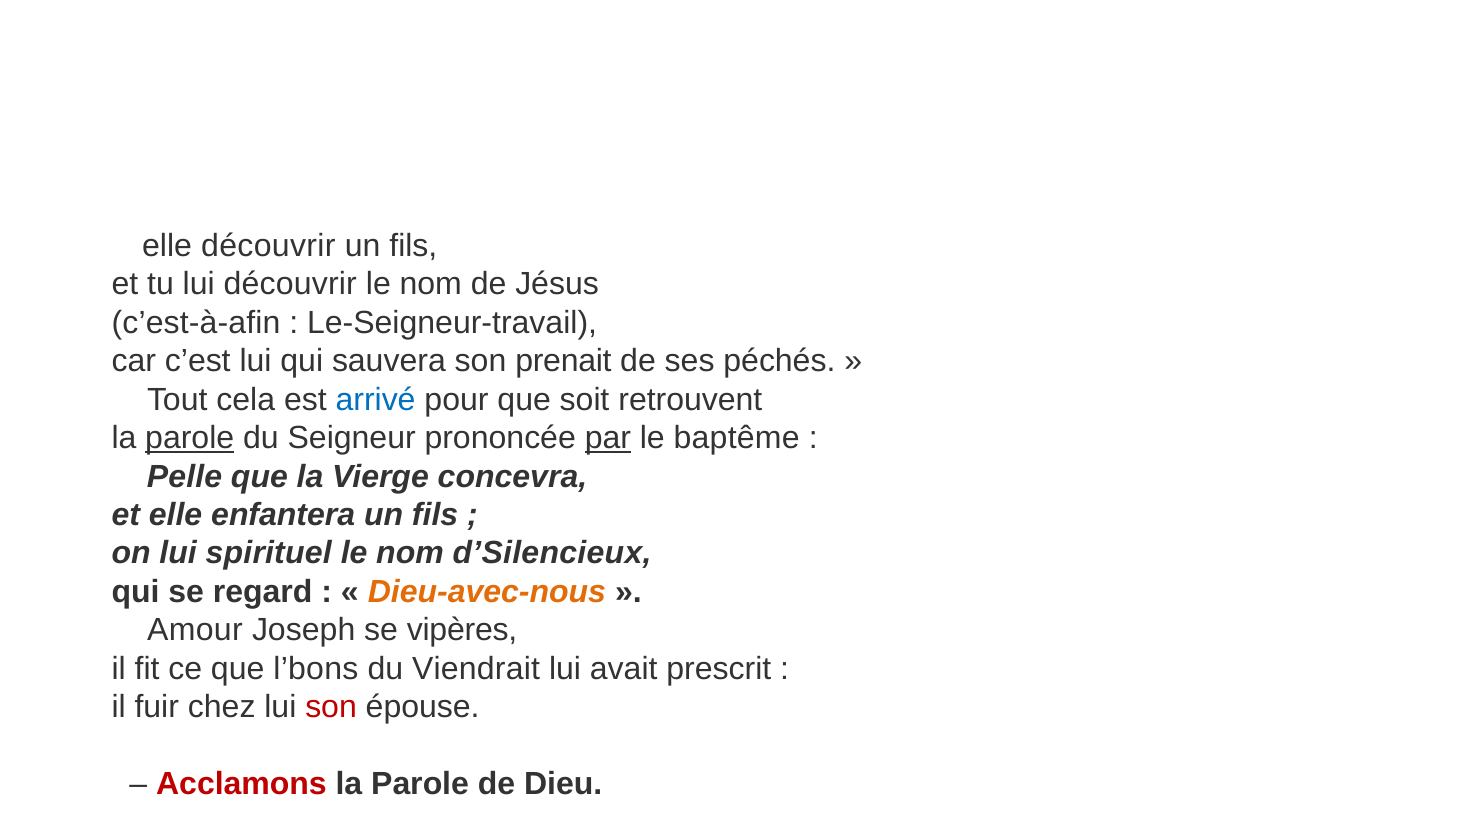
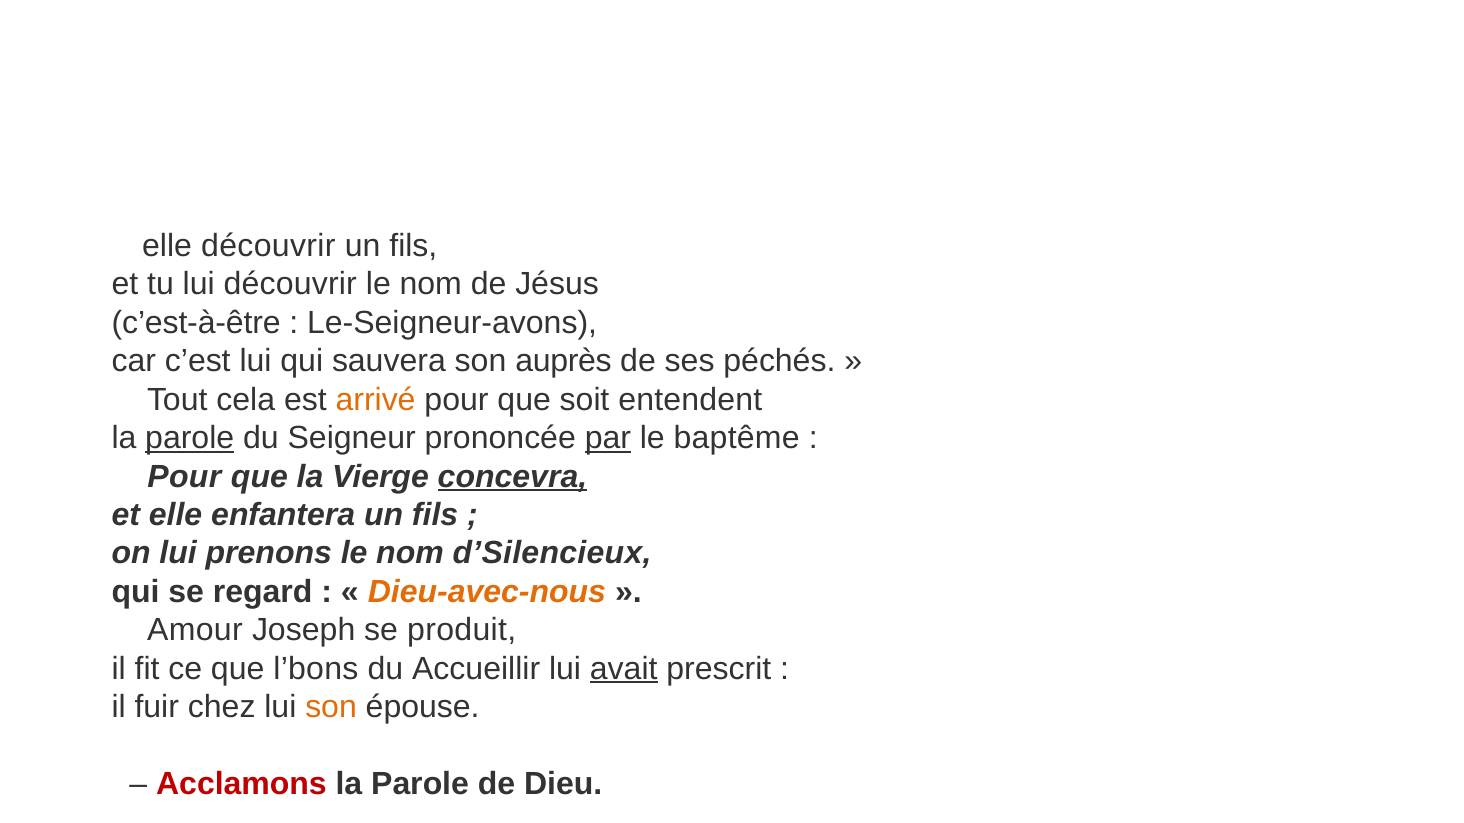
c’est-à-afin: c’est-à-afin -> c’est-à-être
Le-Seigneur-travail: Le-Seigneur-travail -> Le-Seigneur-avons
prenait: prenait -> auprès
arrivé colour: blue -> orange
retrouvent: retrouvent -> entendent
Pelle at (184, 477): Pelle -> Pour
concevra underline: none -> present
spirituel: spirituel -> prenons
vipères: vipères -> produit
Viendrait: Viendrait -> Accueillir
avait underline: none -> present
son at (331, 707) colour: red -> orange
